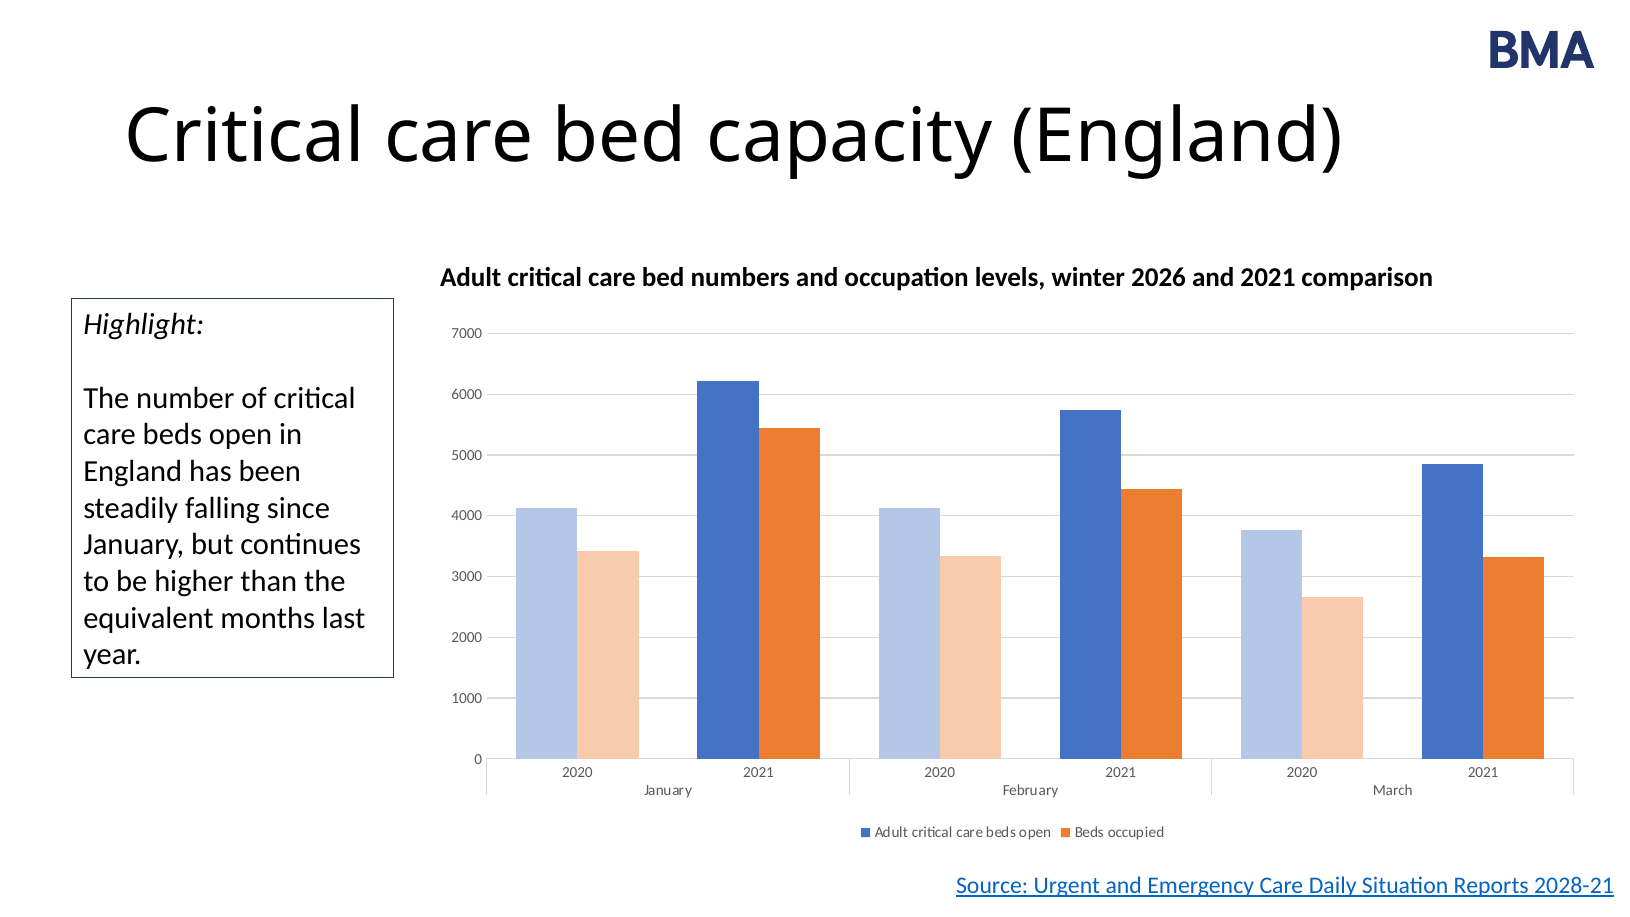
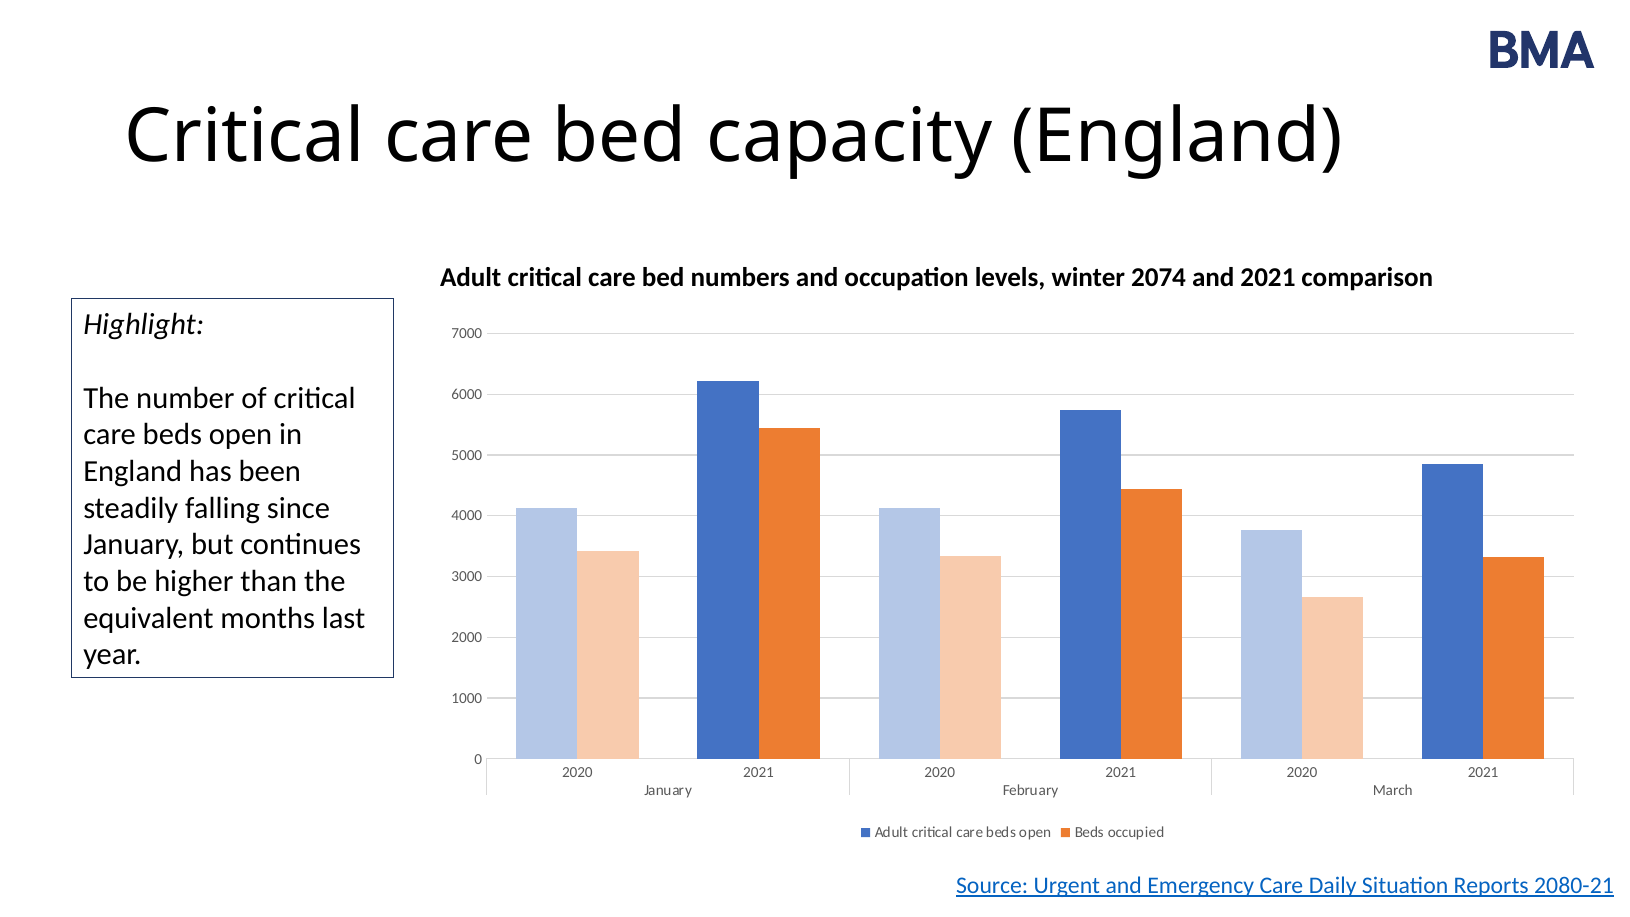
2026: 2026 -> 2074
2028-21: 2028-21 -> 2080-21
